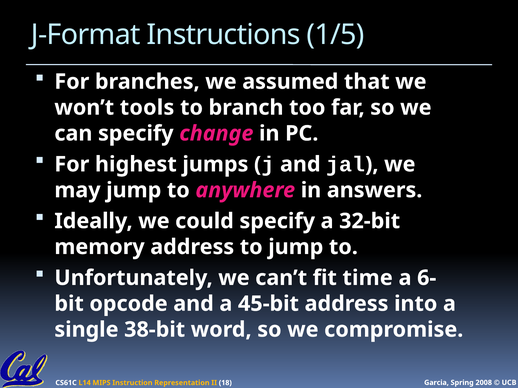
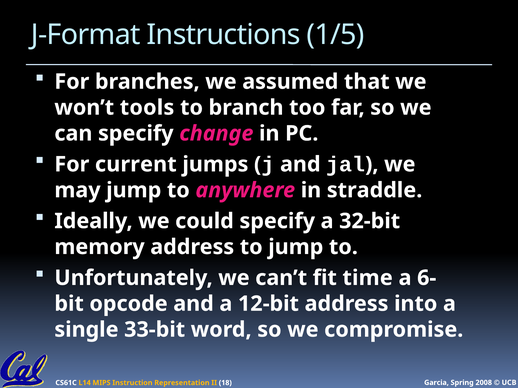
highest: highest -> current
answers: answers -> straddle
45-bit: 45-bit -> 12-bit
38-bit: 38-bit -> 33-bit
